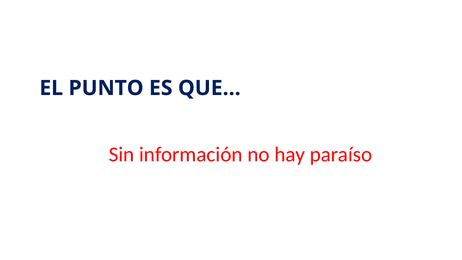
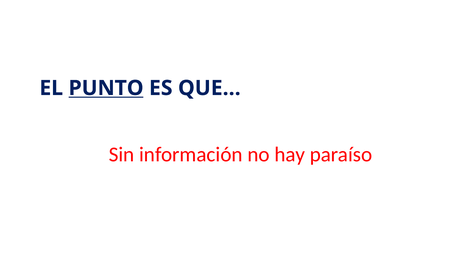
PUNTO underline: none -> present
